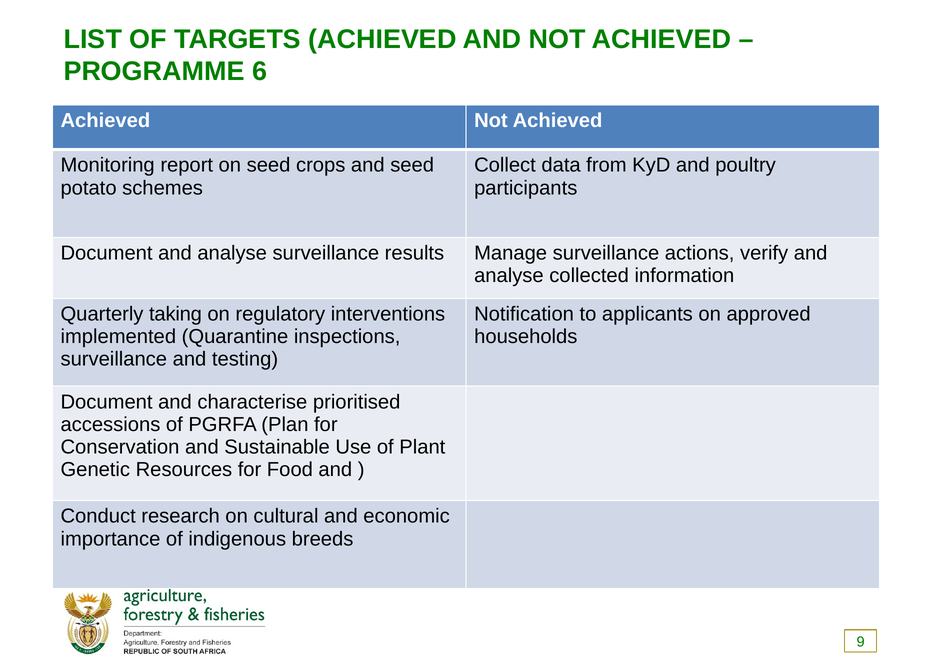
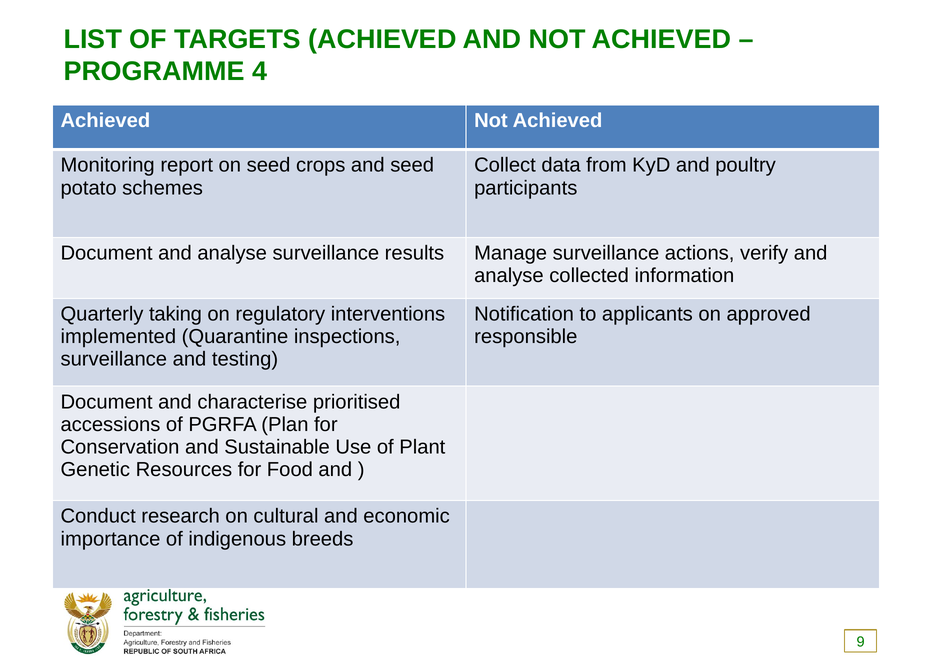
6: 6 -> 4
households: households -> responsible
